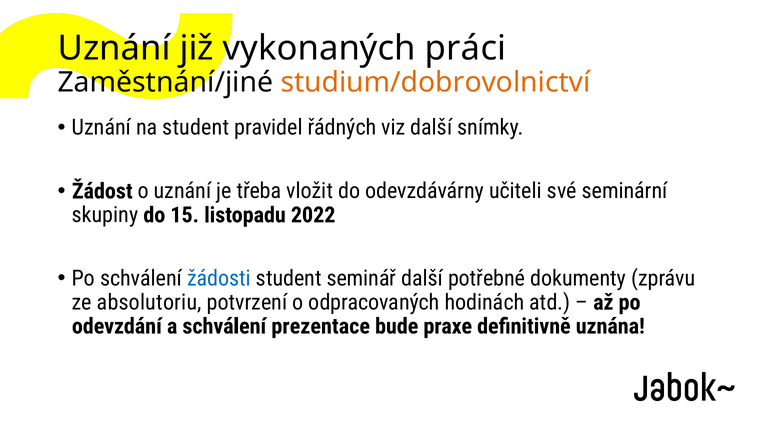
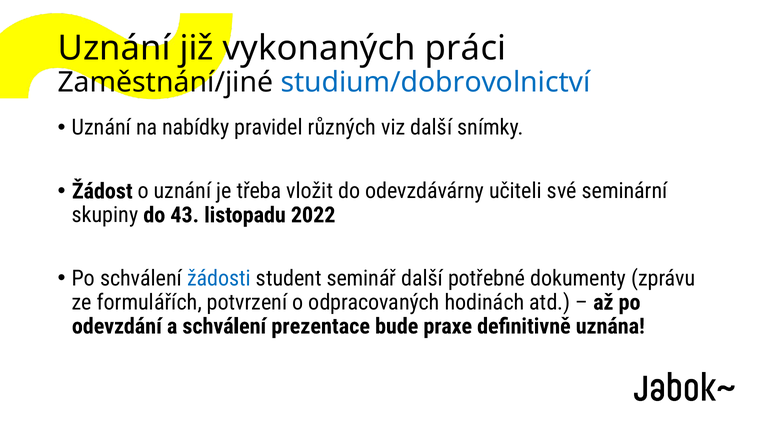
studium/dobrovolnictví colour: orange -> blue
na student: student -> nabídky
řádných: řádných -> různých
15: 15 -> 43
absolutoriu: absolutoriu -> formulářích
